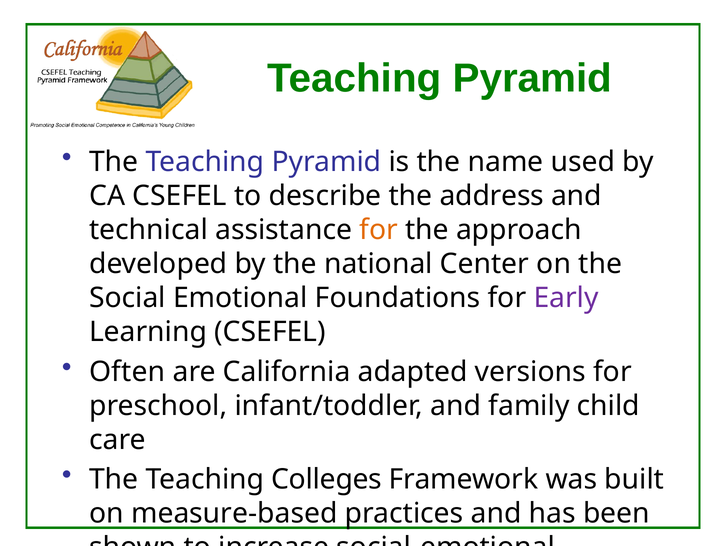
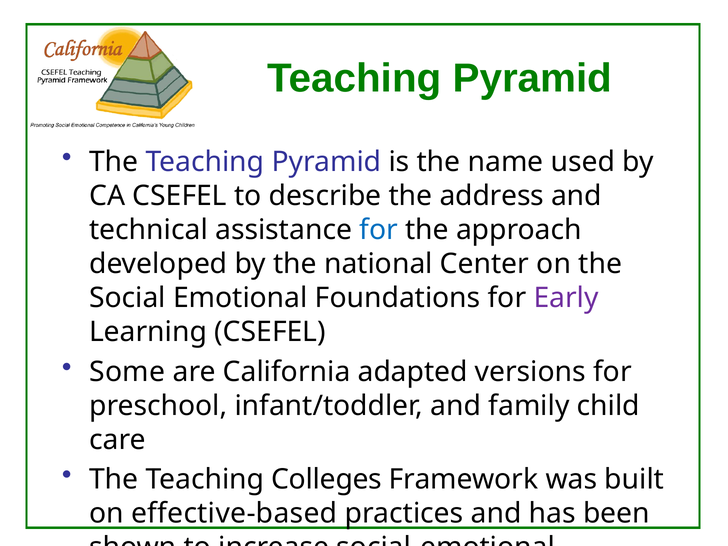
for at (379, 230) colour: orange -> blue
Often: Often -> Some
measure-based: measure-based -> effective-based
